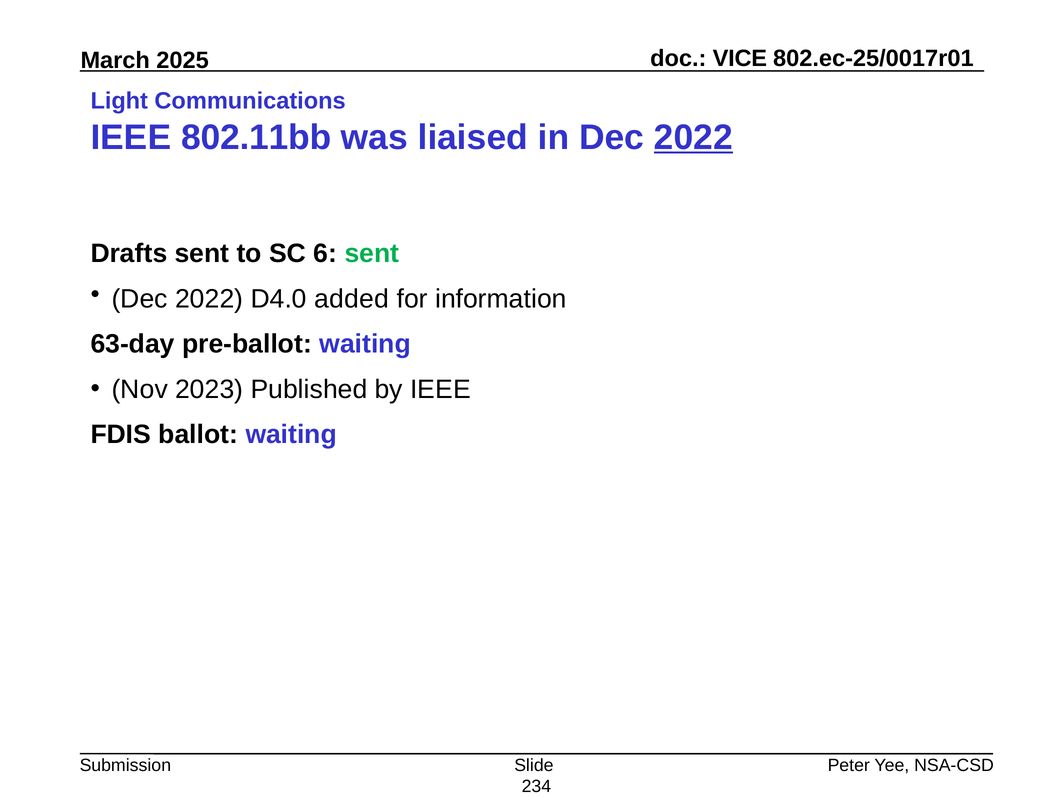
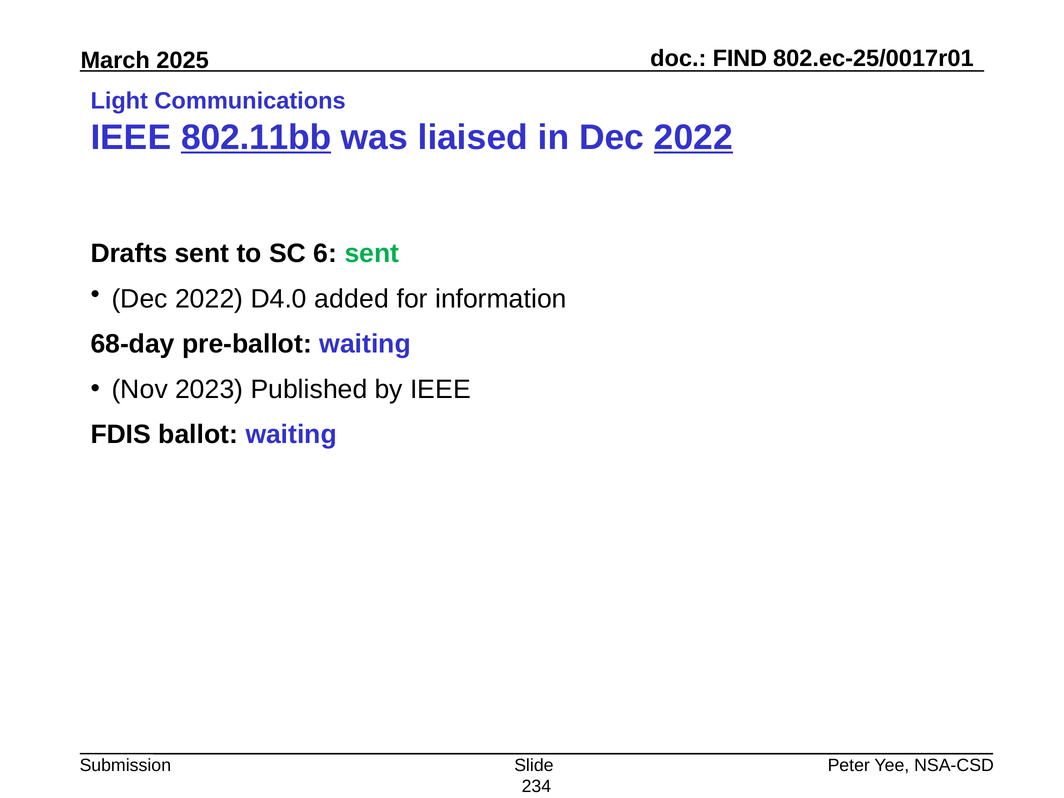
VICE: VICE -> FIND
802.11bb underline: none -> present
63-day: 63-day -> 68-day
